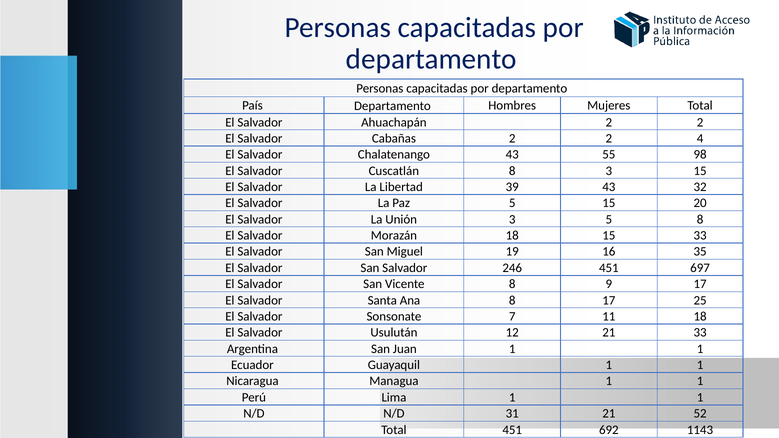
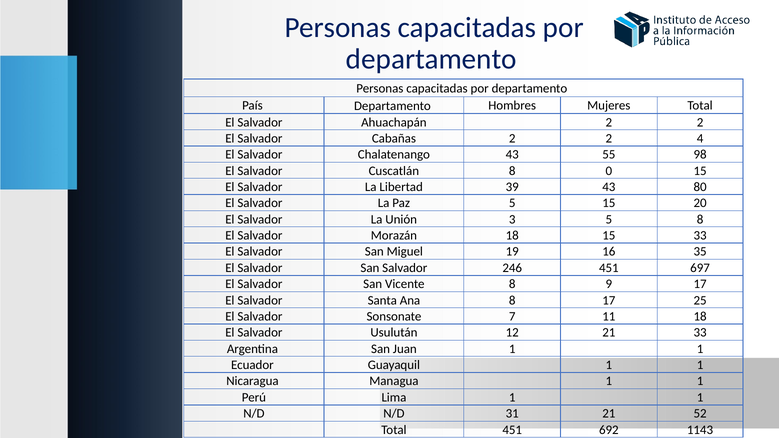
8 3: 3 -> 0
32: 32 -> 80
